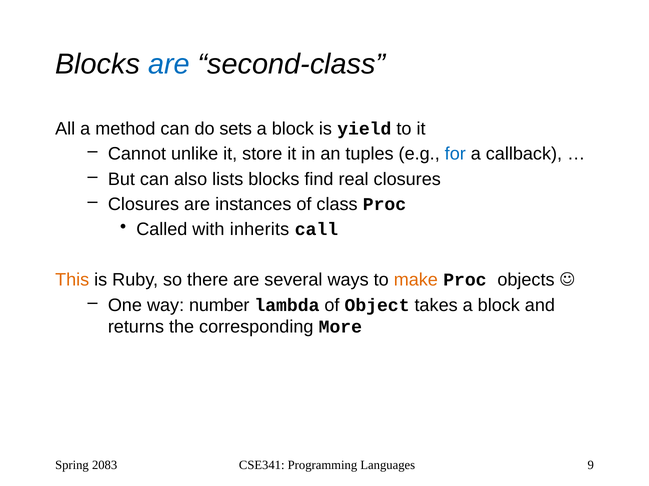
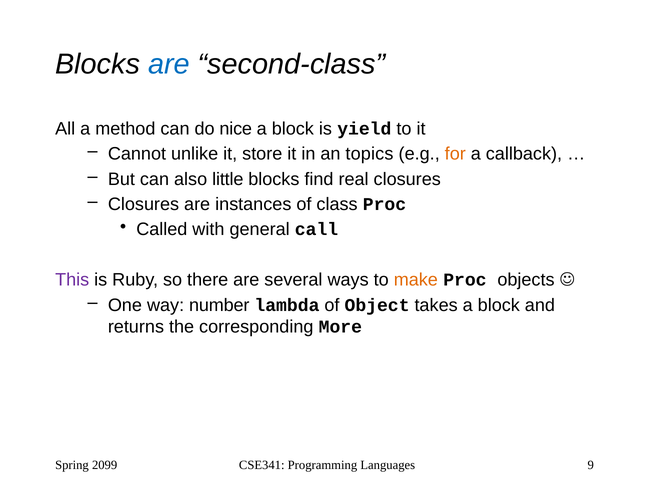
sets: sets -> nice
tuples: tuples -> topics
for colour: blue -> orange
lists: lists -> little
inherits: inherits -> general
This colour: orange -> purple
2083: 2083 -> 2099
